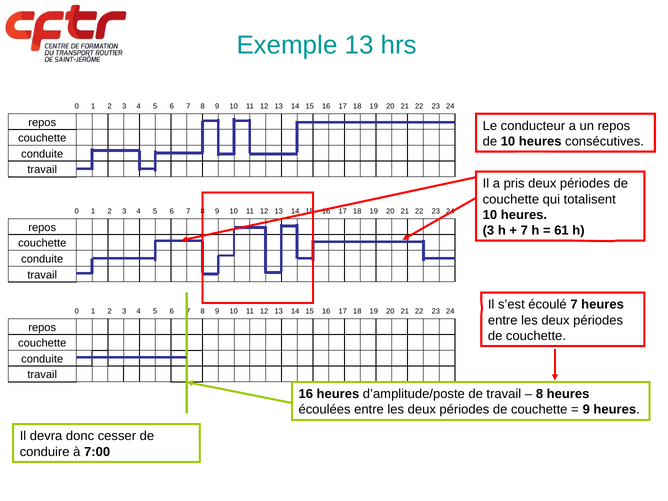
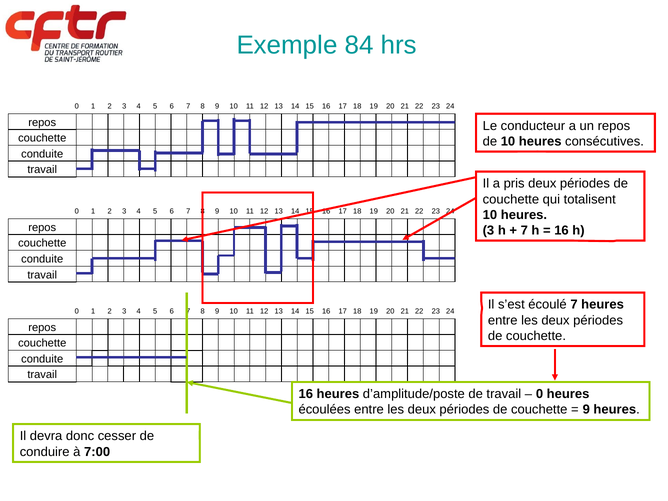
Exemple 13: 13 -> 84
61 at (561, 230): 61 -> 16
8 at (540, 394): 8 -> 0
